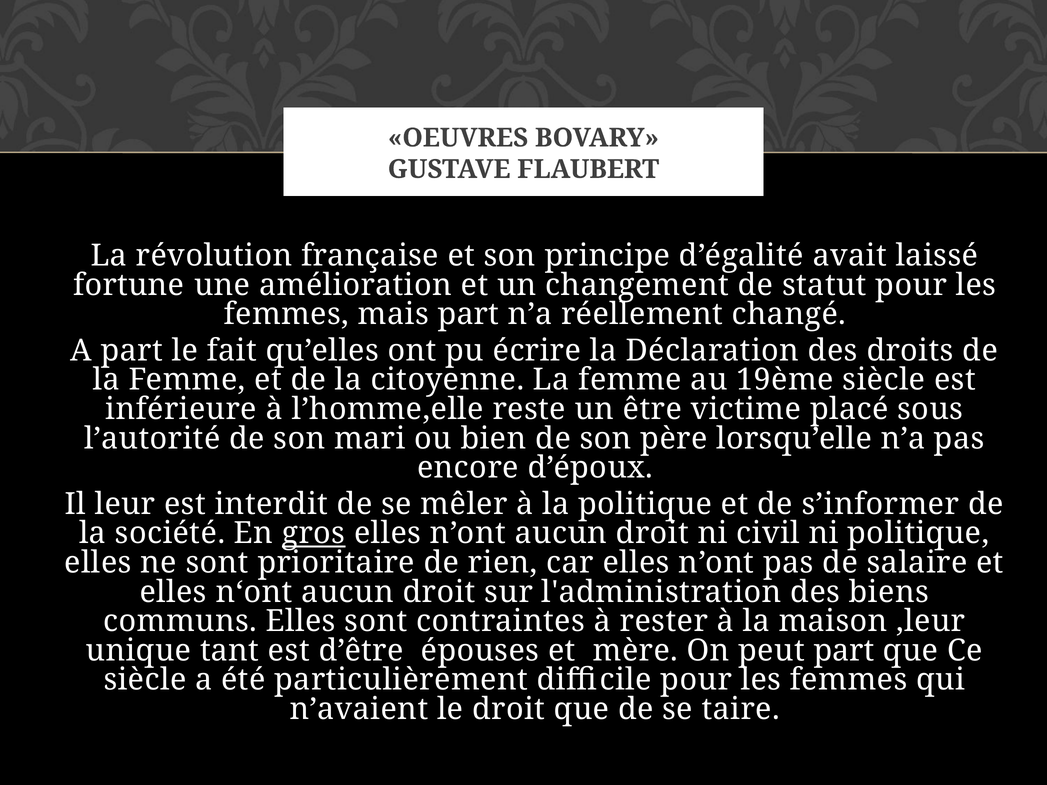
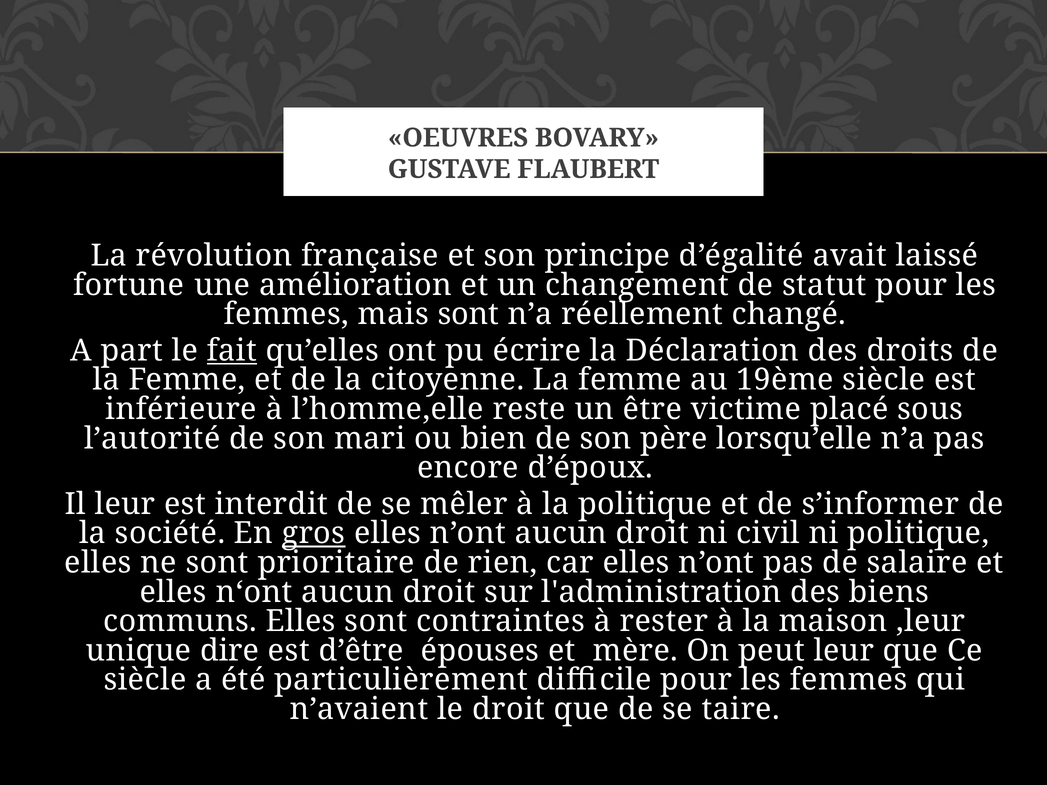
mais part: part -> sont
fait underline: none -> present
tant: tant -> dire
peut part: part -> leur
